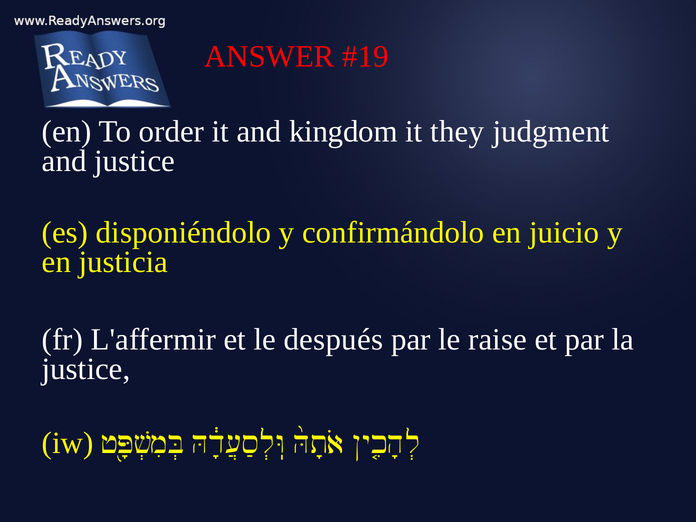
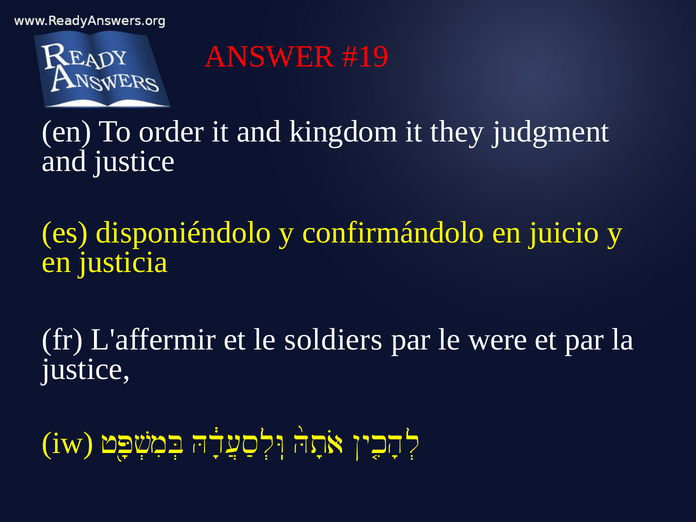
después: después -> soldiers
raise: raise -> were
